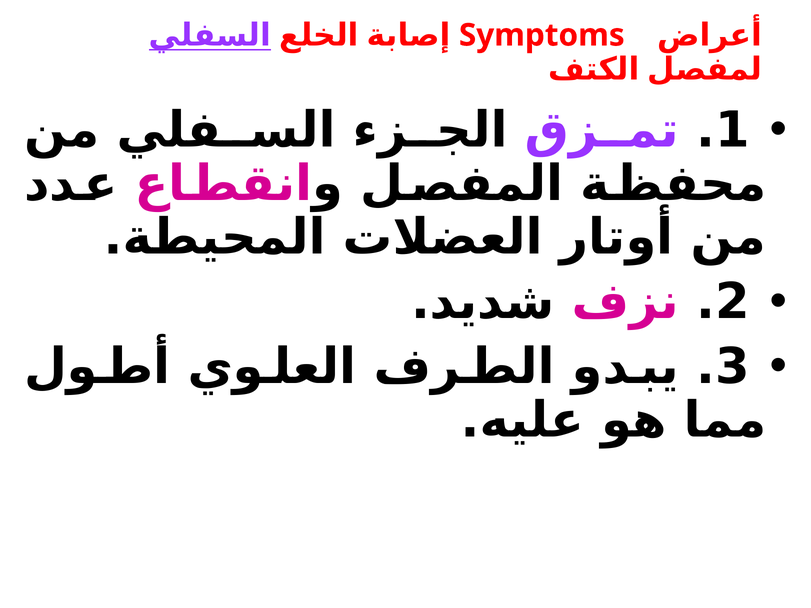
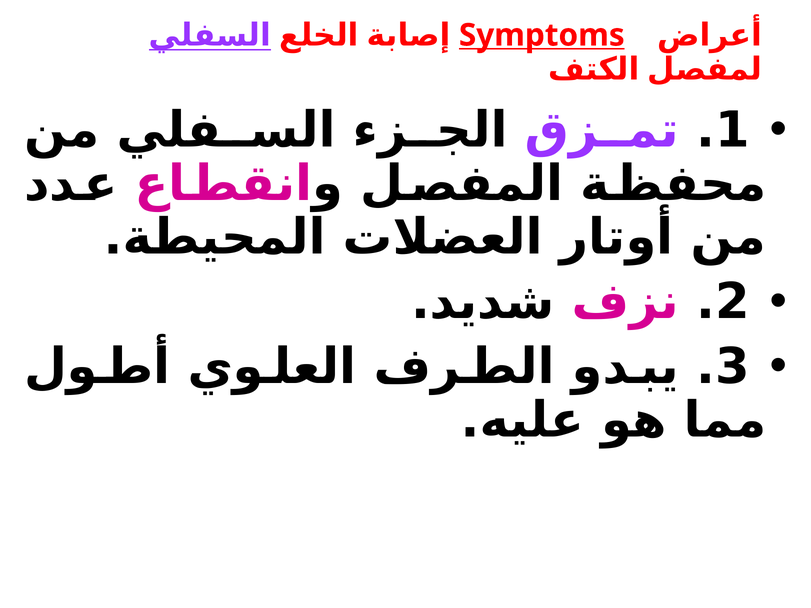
Symptoms underline: none -> present
